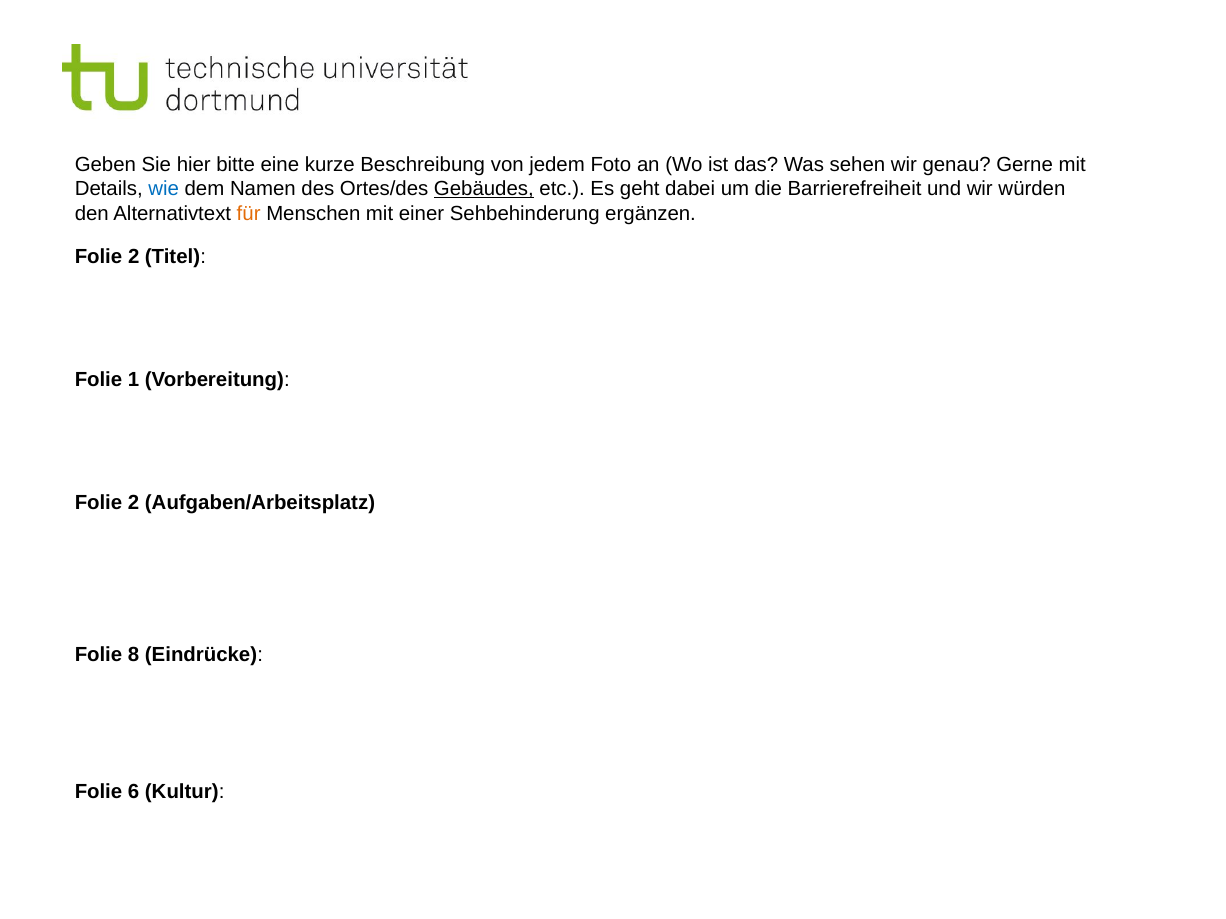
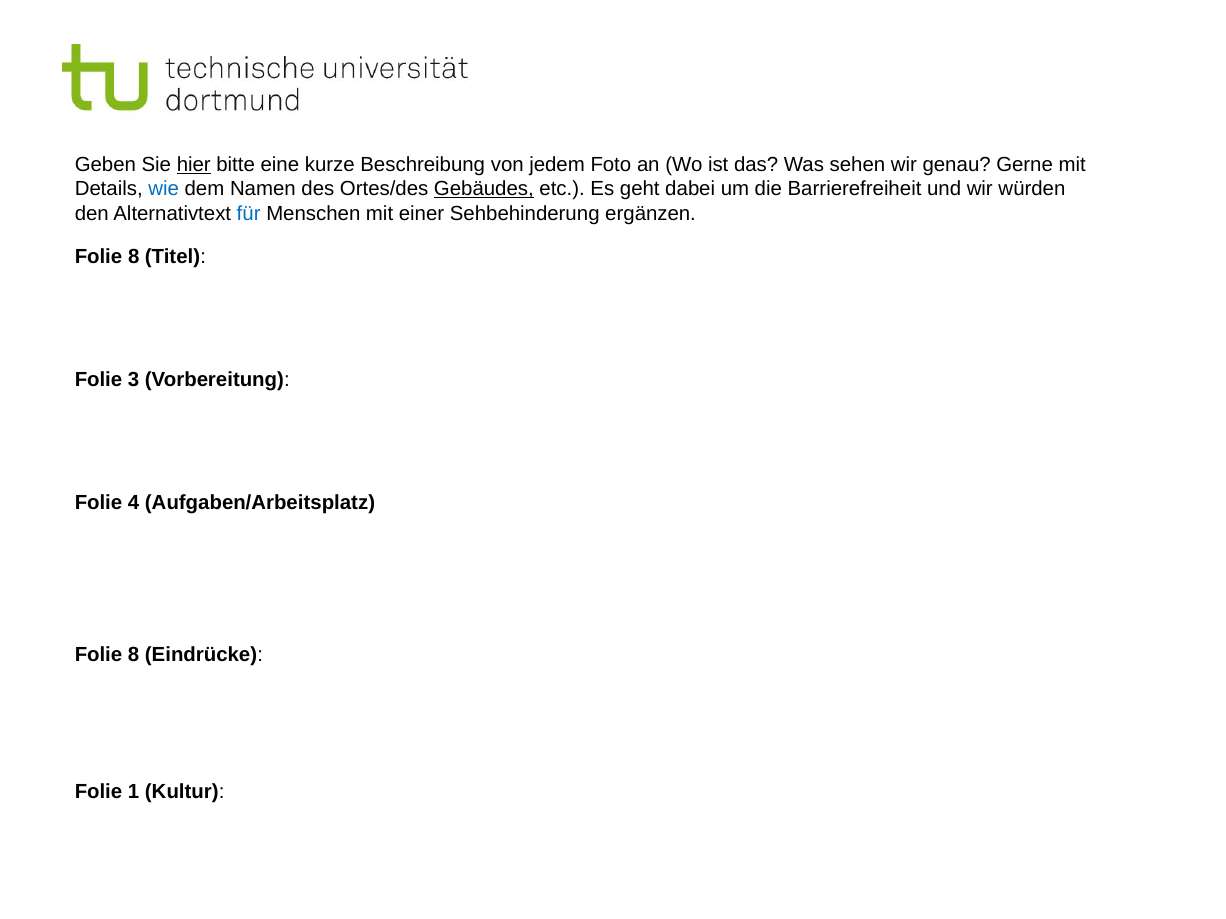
hier underline: none -> present
für colour: orange -> blue
2 at (134, 257): 2 -> 8
1: 1 -> 3
2 at (134, 503): 2 -> 4
6: 6 -> 1
